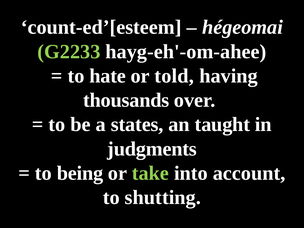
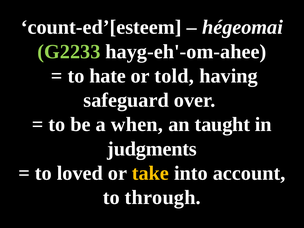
thousands: thousands -> safeguard
states: states -> when
being: being -> loved
take colour: light green -> yellow
shutting: shutting -> through
